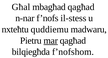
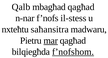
Għal: Għal -> Qalb
quddiemu: quddiemu -> saħansitra
f’nofshom underline: none -> present
